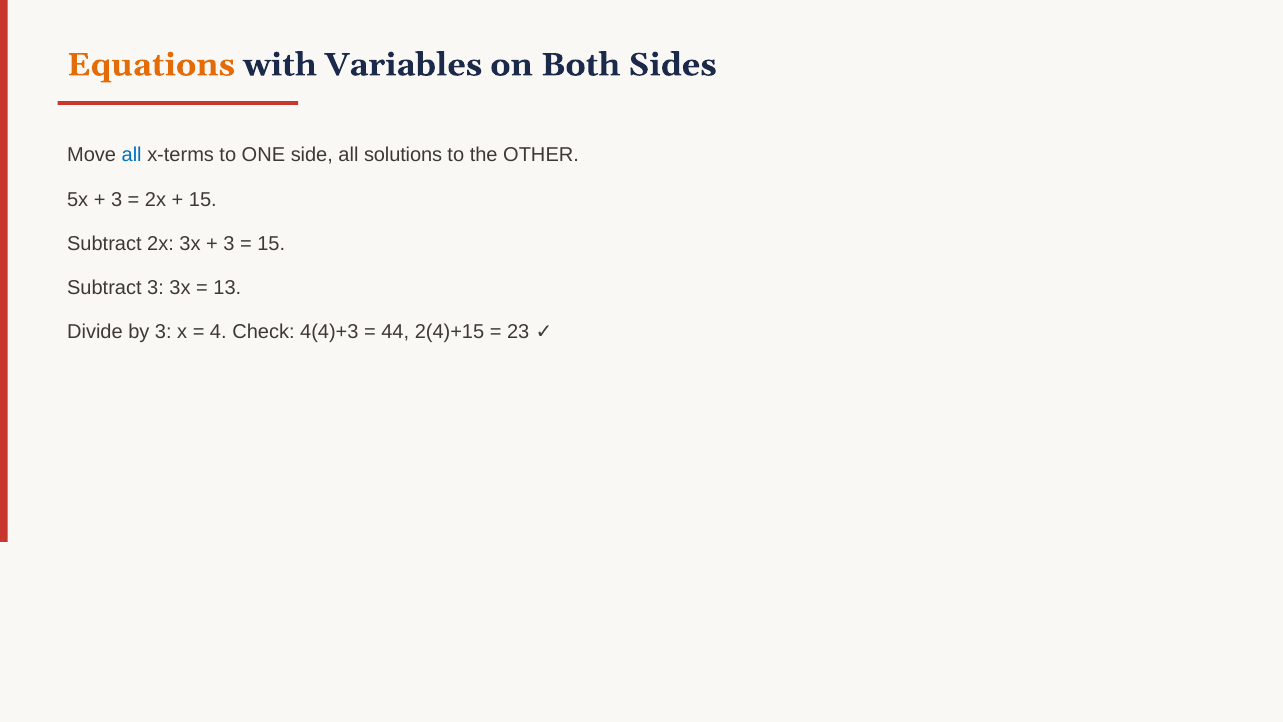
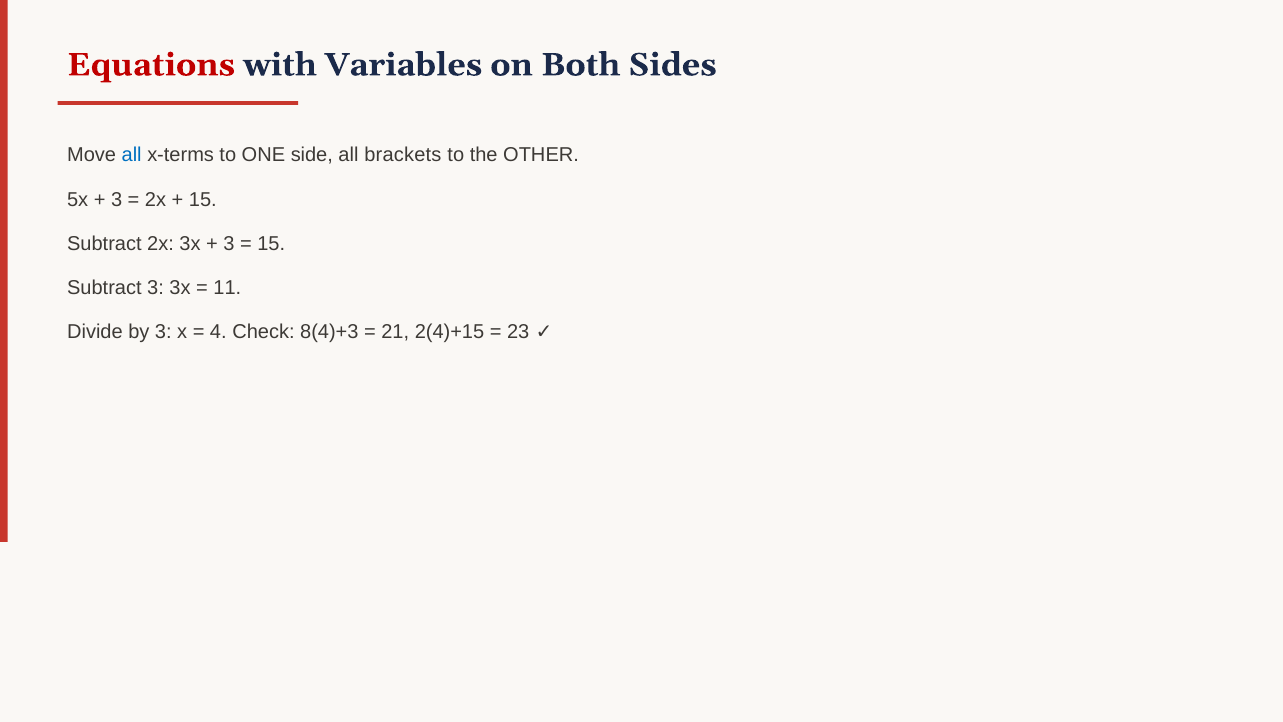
Equations colour: orange -> red
solutions: solutions -> brackets
13: 13 -> 11
4(4)+3: 4(4)+3 -> 8(4)+3
44: 44 -> 21
